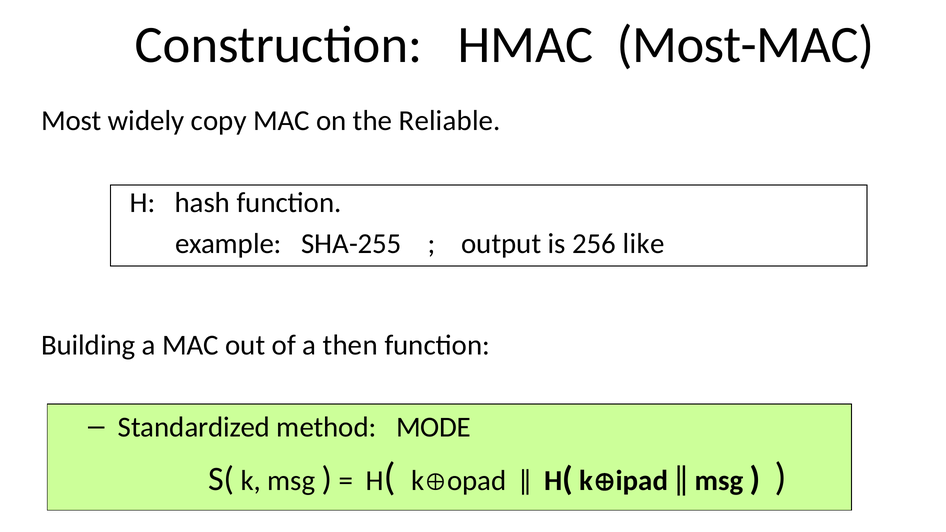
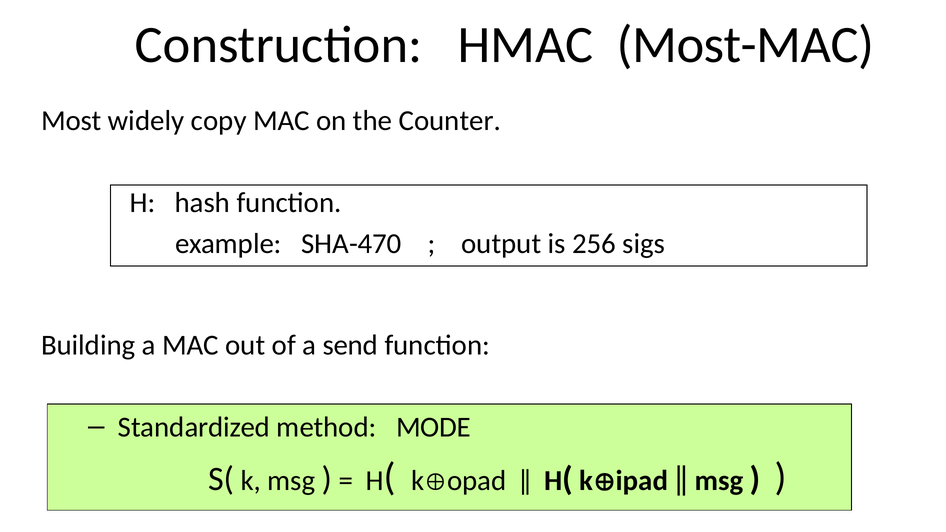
Reliable: Reliable -> Counter
SHA-255: SHA-255 -> SHA-470
like: like -> sigs
then: then -> send
